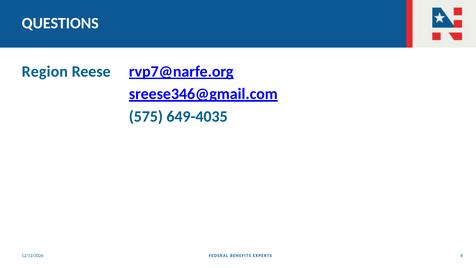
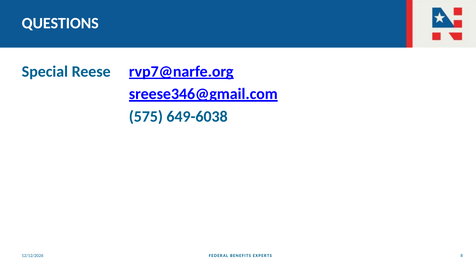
Region: Region -> Special
649-4035: 649-4035 -> 649-6038
